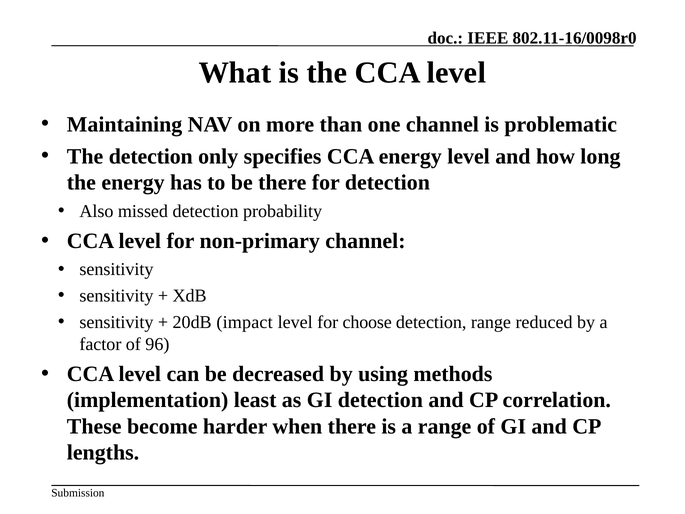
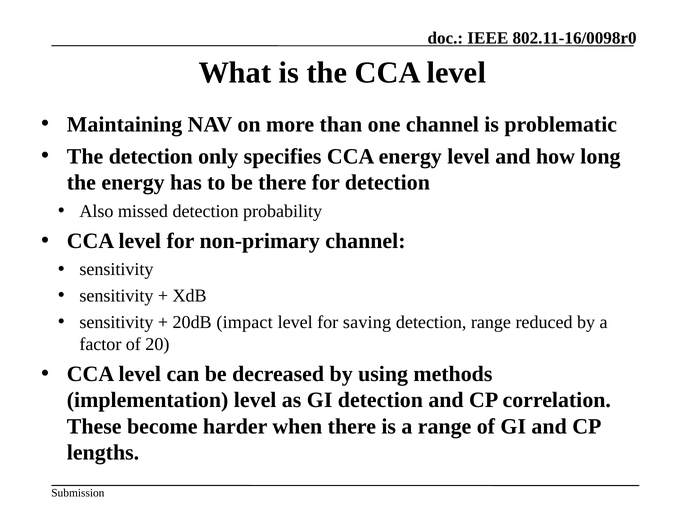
choose: choose -> saving
96: 96 -> 20
implementation least: least -> level
